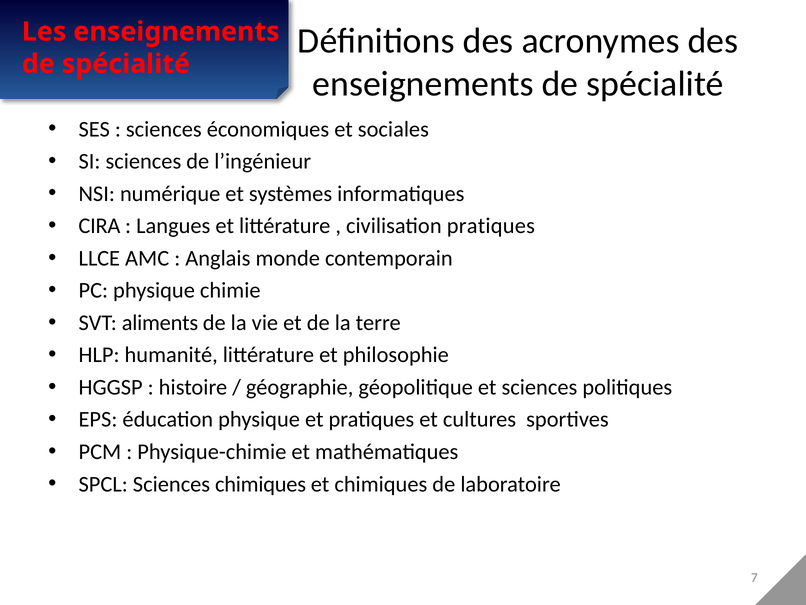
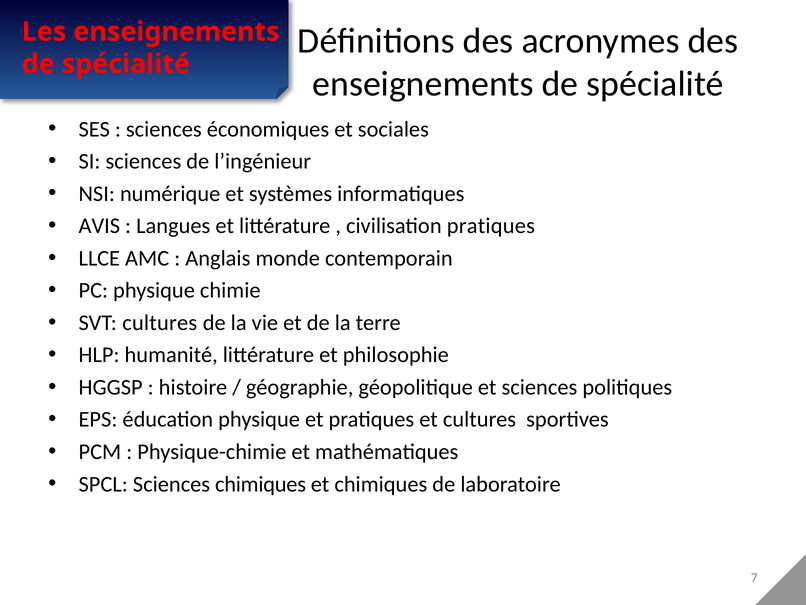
CIRA: CIRA -> AVIS
SVT aliments: aliments -> cultures
